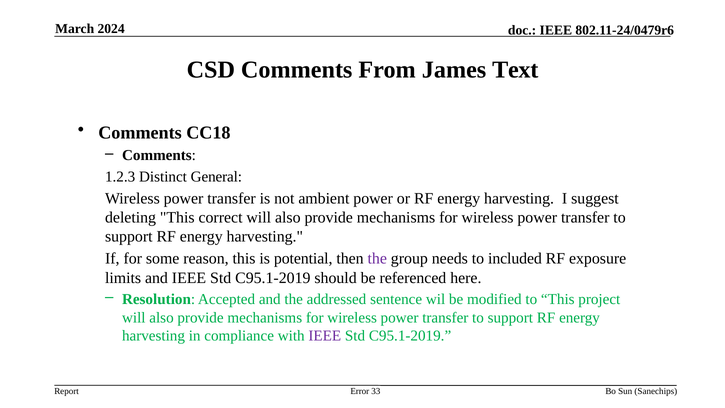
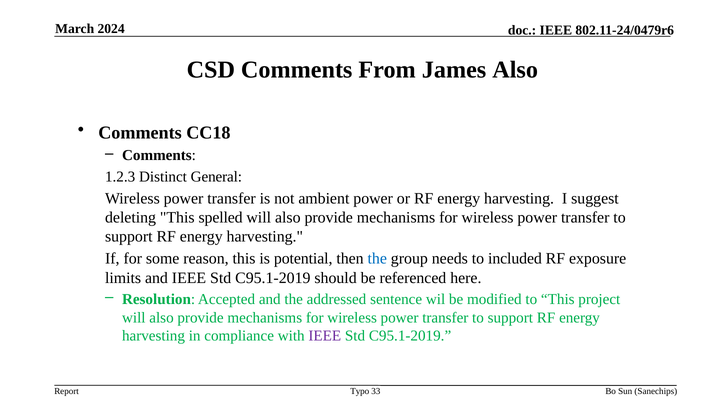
James Text: Text -> Also
correct: correct -> spelled
the at (377, 259) colour: purple -> blue
Error: Error -> Typo
